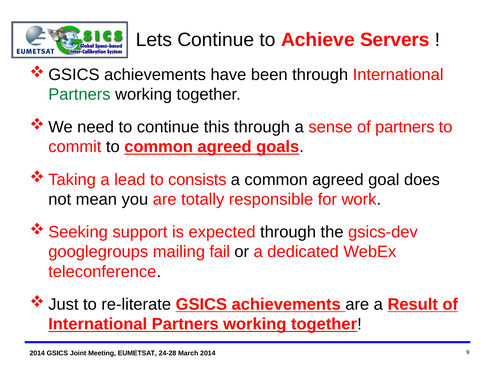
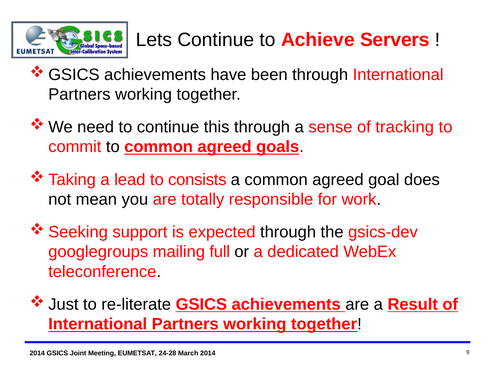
Partners at (79, 94) colour: green -> black
of partners: partners -> tracking
fail: fail -> full
